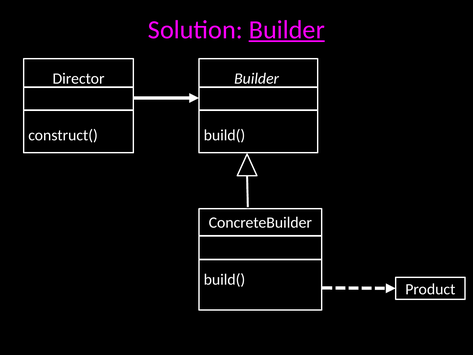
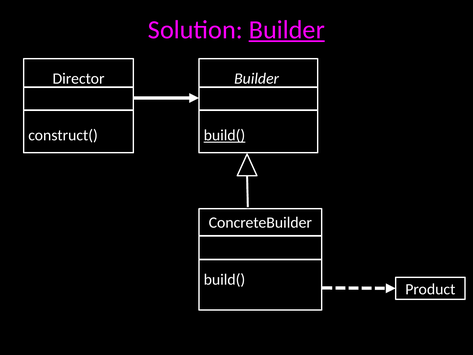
build( at (224, 135) underline: none -> present
